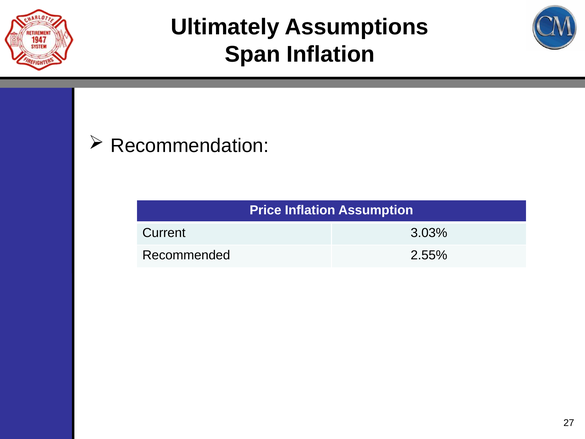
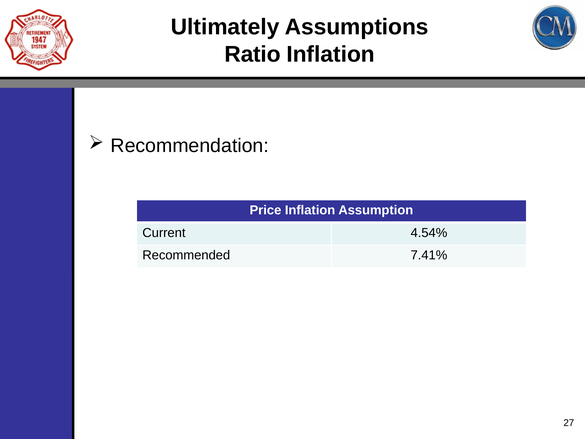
Span: Span -> Ratio
3.03%: 3.03% -> 4.54%
2.55%: 2.55% -> 7.41%
